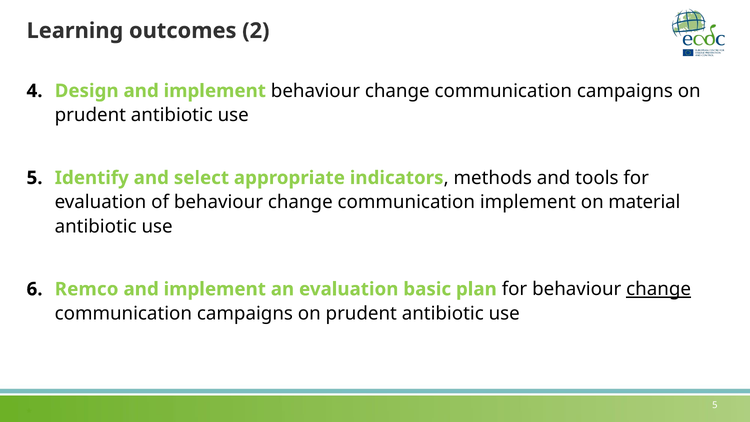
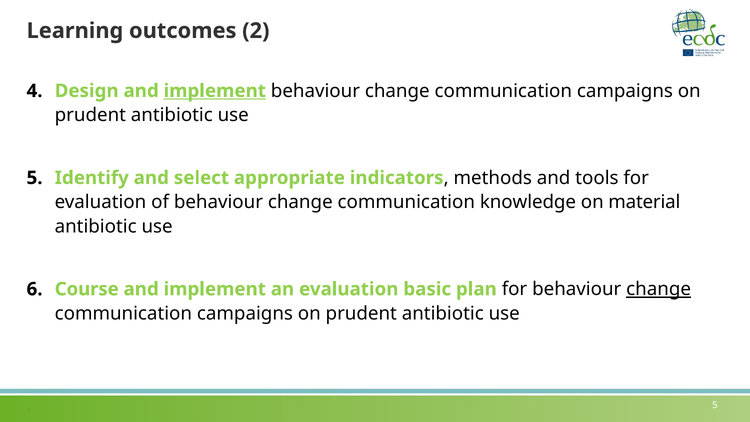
implement at (215, 91) underline: none -> present
communication implement: implement -> knowledge
Remco: Remco -> Course
